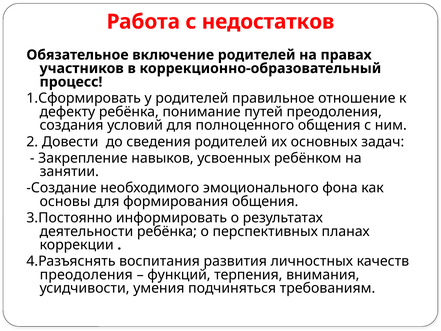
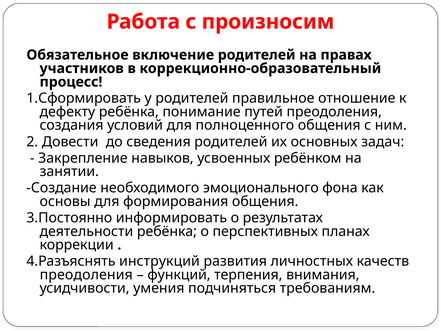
недостатков: недостатков -> произносим
воспитания: воспитания -> инструкций
